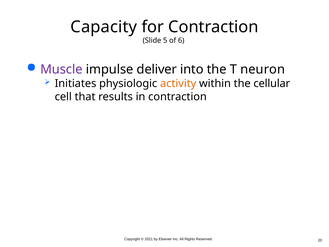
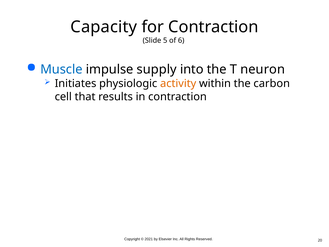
Muscle colour: purple -> blue
deliver: deliver -> supply
cellular: cellular -> carbon
